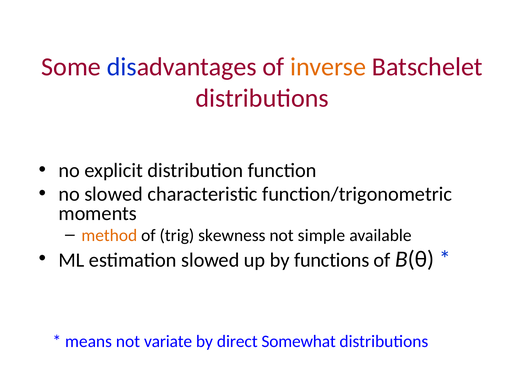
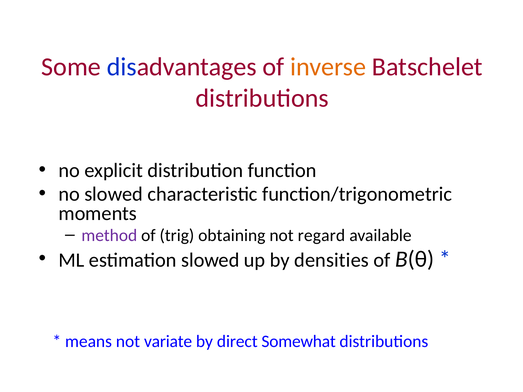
method colour: orange -> purple
skewness: skewness -> obtaining
simple: simple -> regard
functions: functions -> densities
